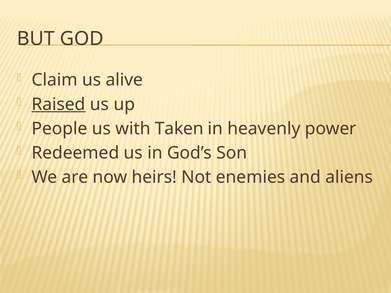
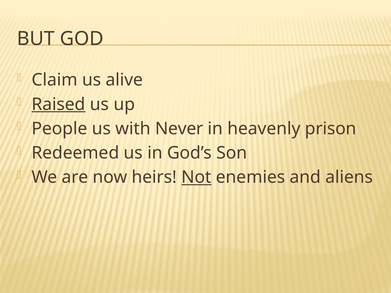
Taken: Taken -> Never
power: power -> prison
Not underline: none -> present
